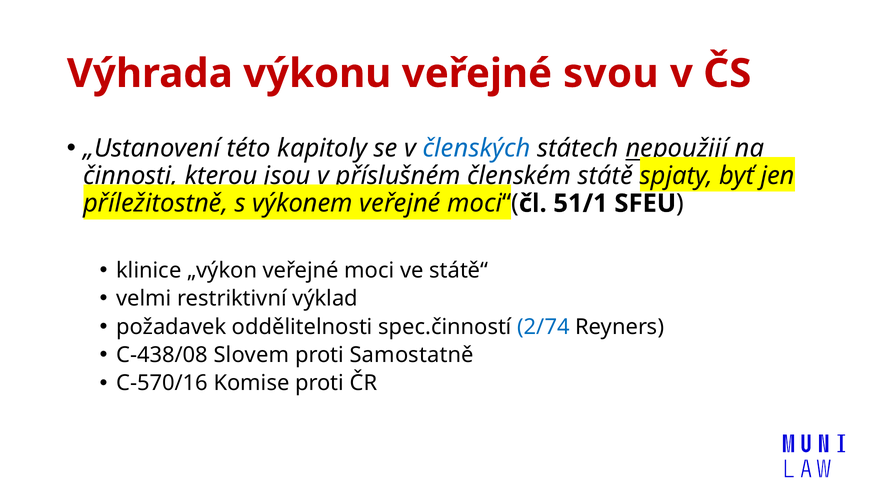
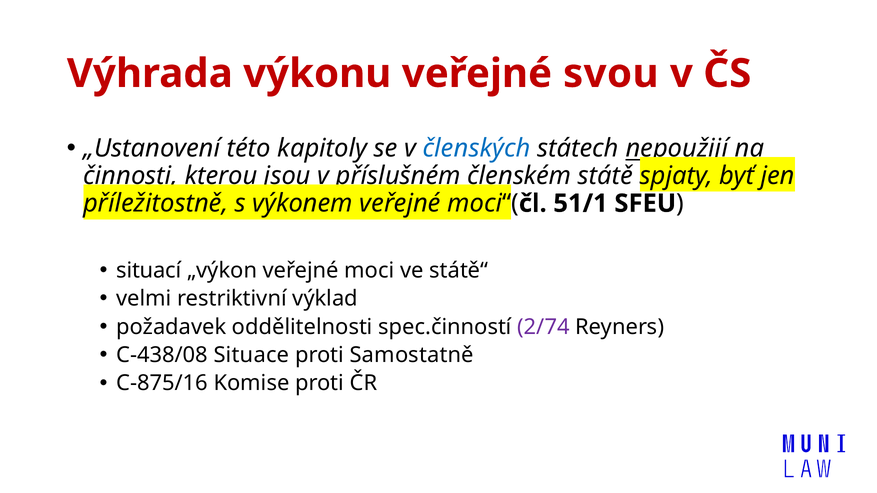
klinice: klinice -> situací
2/74 colour: blue -> purple
Slovem: Slovem -> Situace
C-570/16: C-570/16 -> C-875/16
